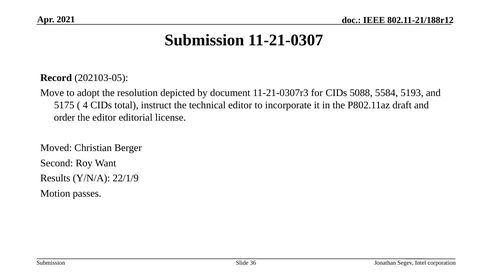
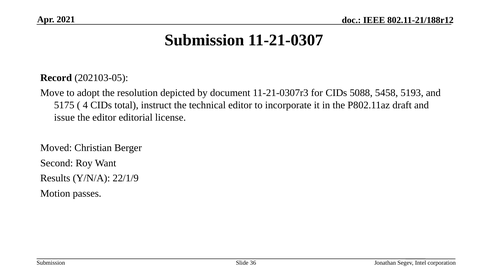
5584: 5584 -> 5458
order: order -> issue
